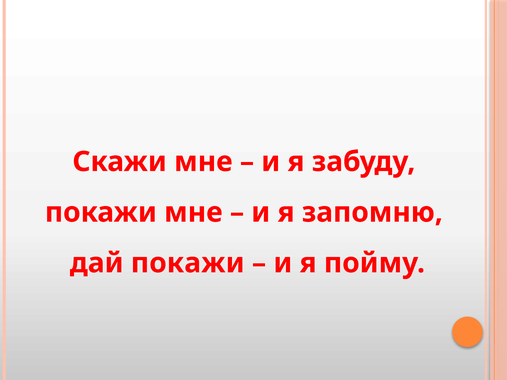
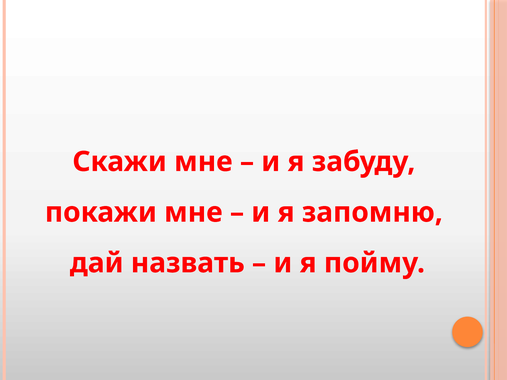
дай покажи: покажи -> назвать
